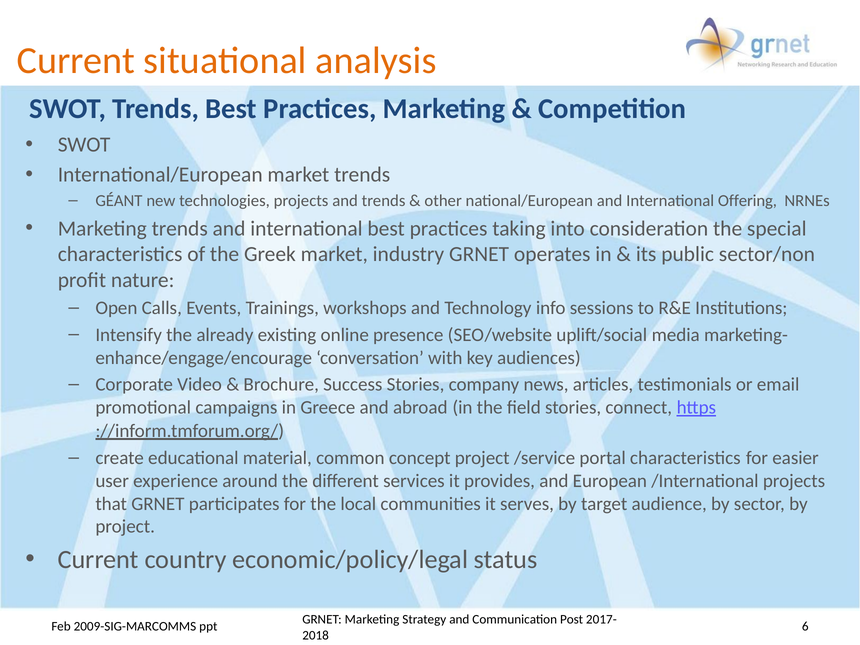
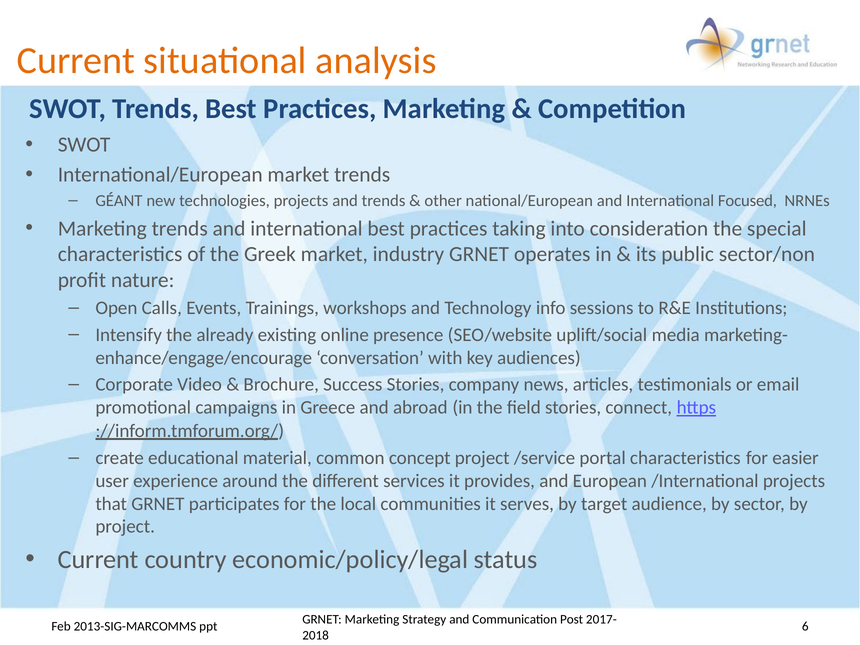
Offering: Offering -> Focused
2009-SIG-MARCOMMS: 2009-SIG-MARCOMMS -> 2013-SIG-MARCOMMS
